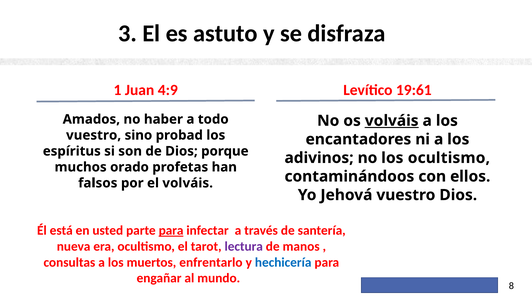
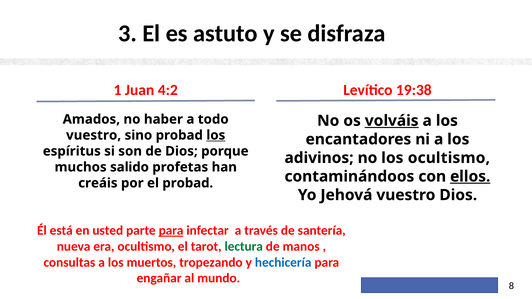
4:9: 4:9 -> 4:2
19:61: 19:61 -> 19:38
los at (216, 135) underline: none -> present
orado: orado -> salido
ellos underline: none -> present
falsos: falsos -> creáis
el volváis: volváis -> probad
lectura colour: purple -> green
enfrentarlo: enfrentarlo -> tropezando
